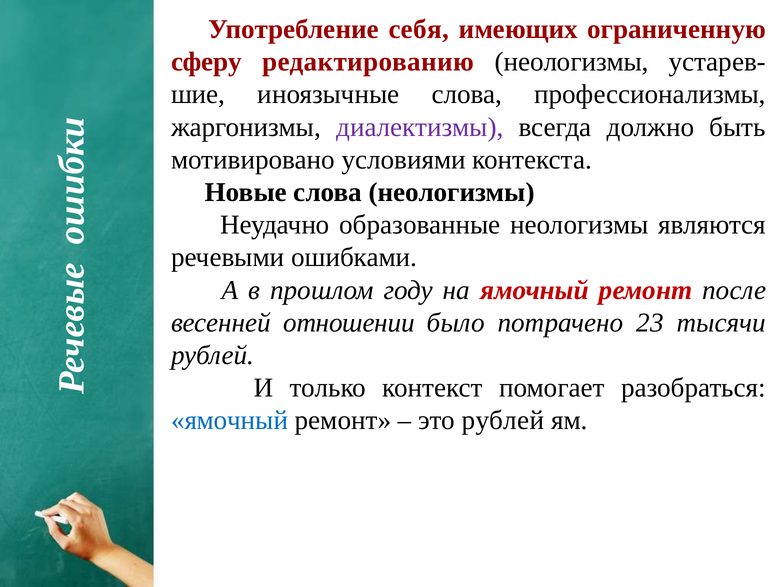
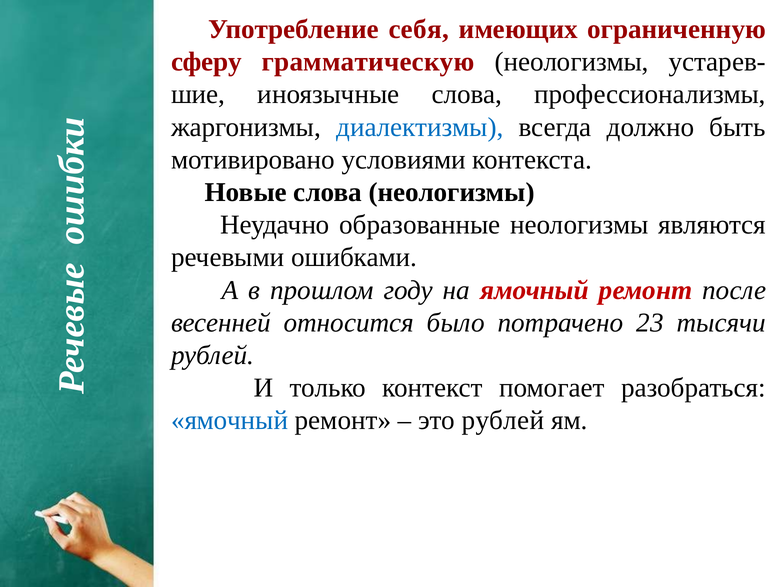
редактированию: редактированию -> грамматическую
диалектизмы colour: purple -> blue
отношении: отношении -> относится
